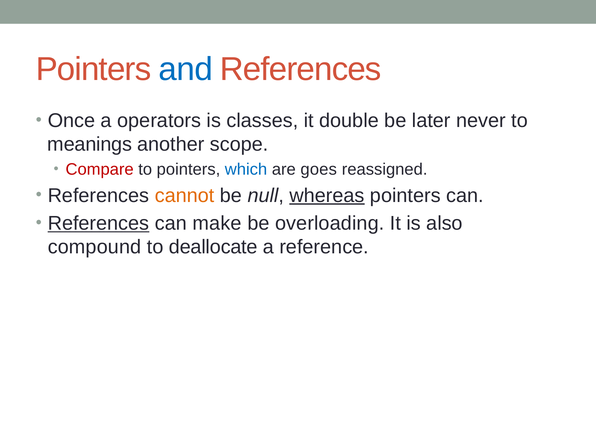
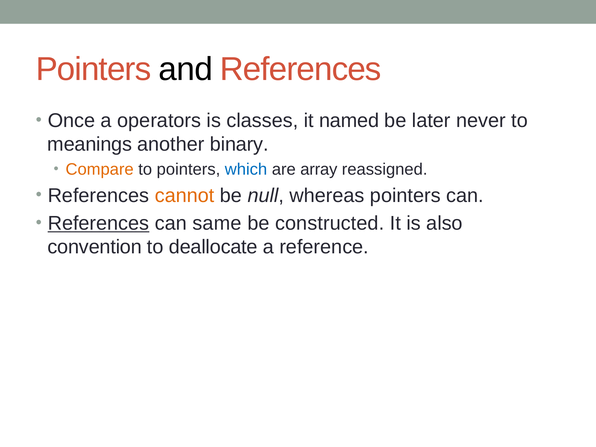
and colour: blue -> black
double: double -> named
scope: scope -> binary
Compare colour: red -> orange
goes: goes -> array
whereas underline: present -> none
make: make -> same
overloading: overloading -> constructed
compound: compound -> convention
